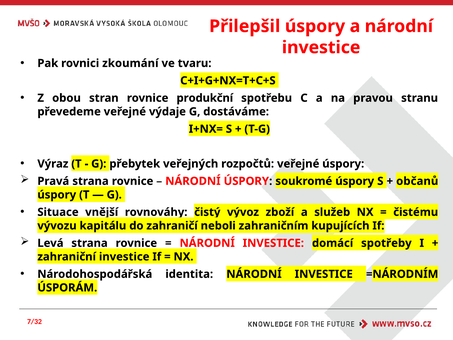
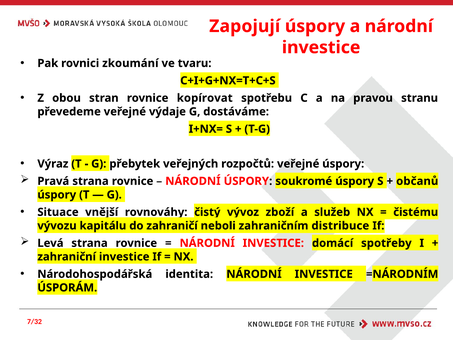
Přilepšil: Přilepšil -> Zapojují
produkční: produkční -> kopírovat
kupujících: kupujících -> distribuce
